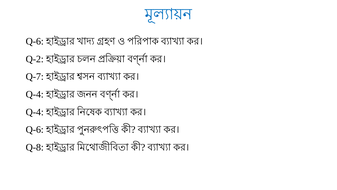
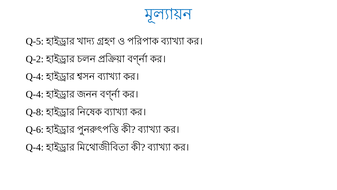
Q-6 at (35, 41): Q-6 -> Q-5
Q-7 at (35, 77): Q-7 -> Q-4
Q-4 at (35, 112): Q-4 -> Q-8
Q-8 at (35, 147): Q-8 -> Q-4
